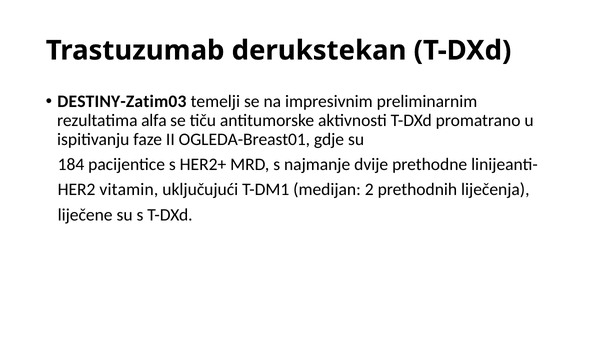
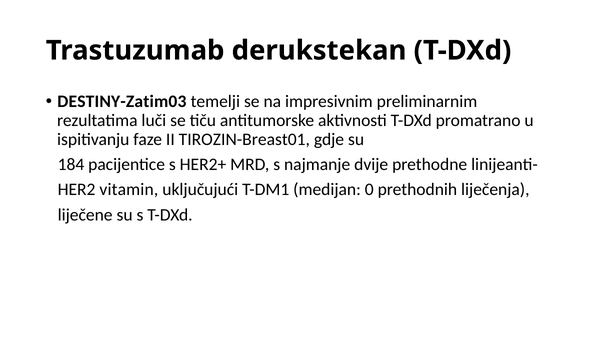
alfa: alfa -> luči
OGLEDA-Breast01: OGLEDA-Breast01 -> TIROZIN-Breast01
2: 2 -> 0
